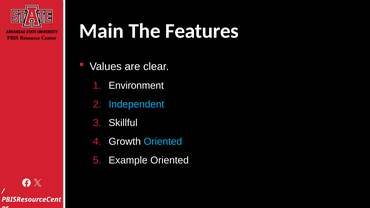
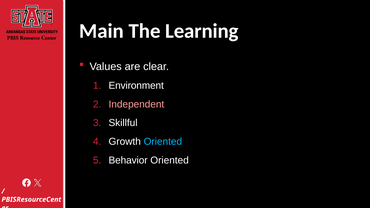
Features: Features -> Learning
Independent colour: light blue -> pink
Example: Example -> Behavior
